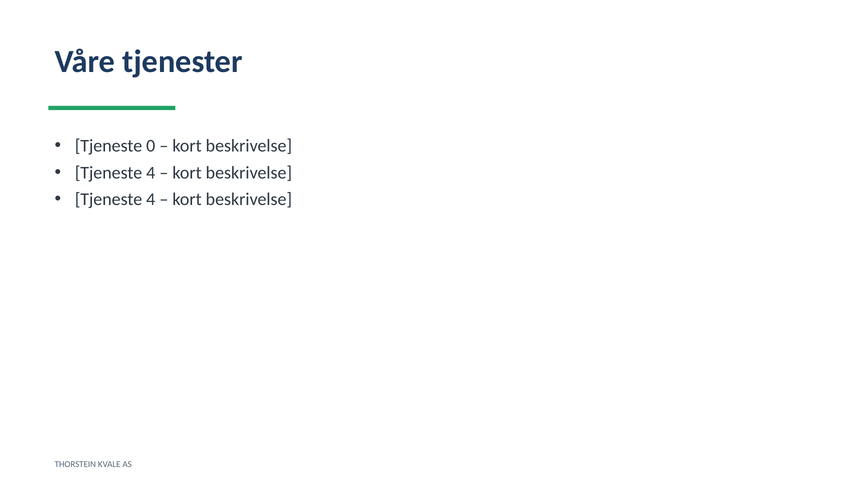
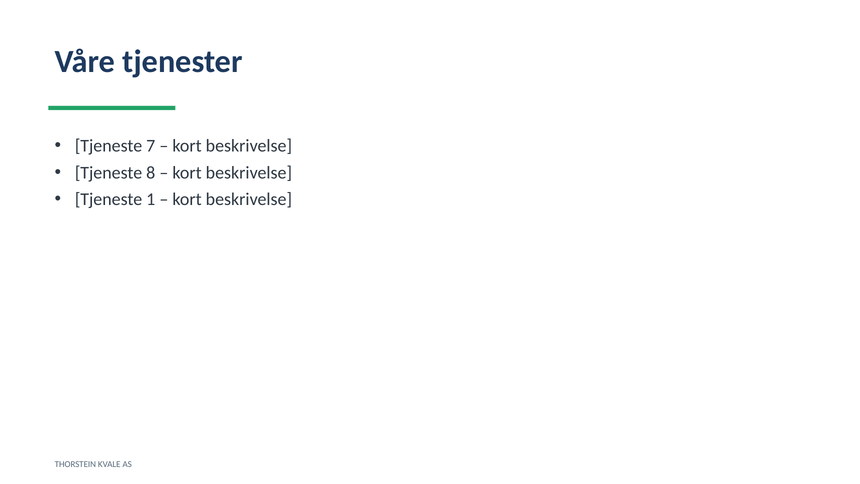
0: 0 -> 7
4 at (151, 173): 4 -> 8
4 at (151, 199): 4 -> 1
